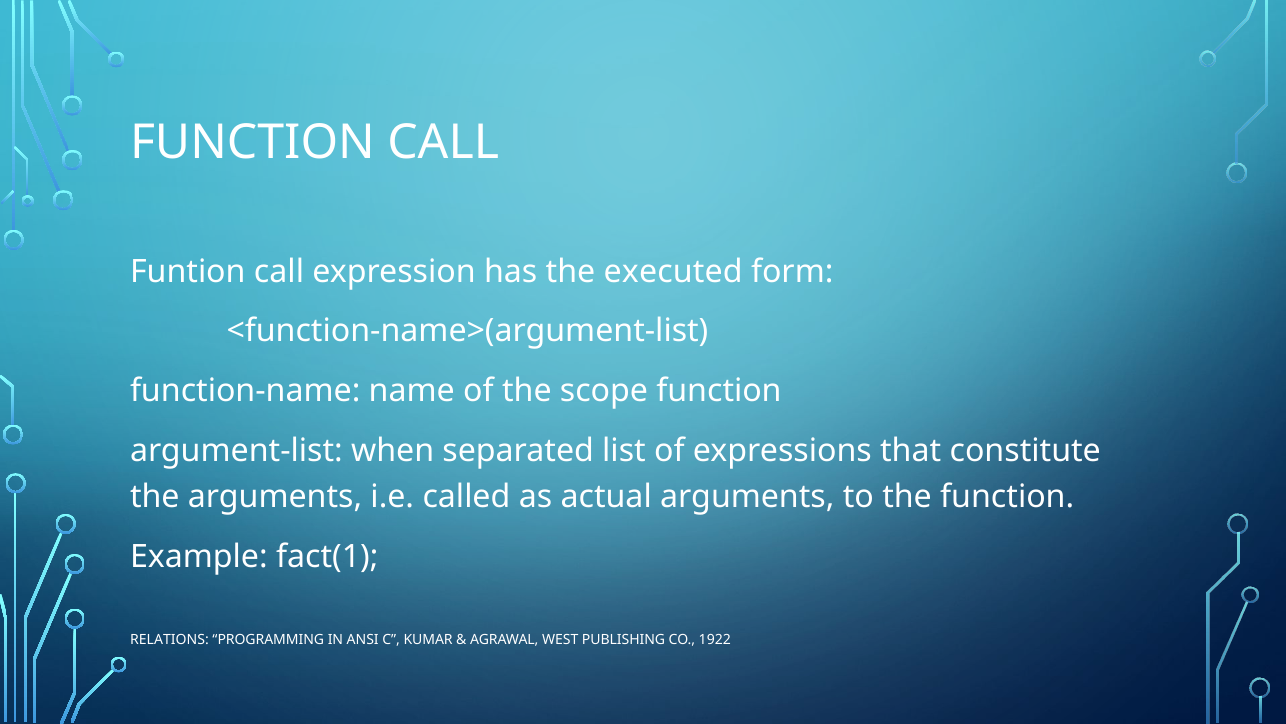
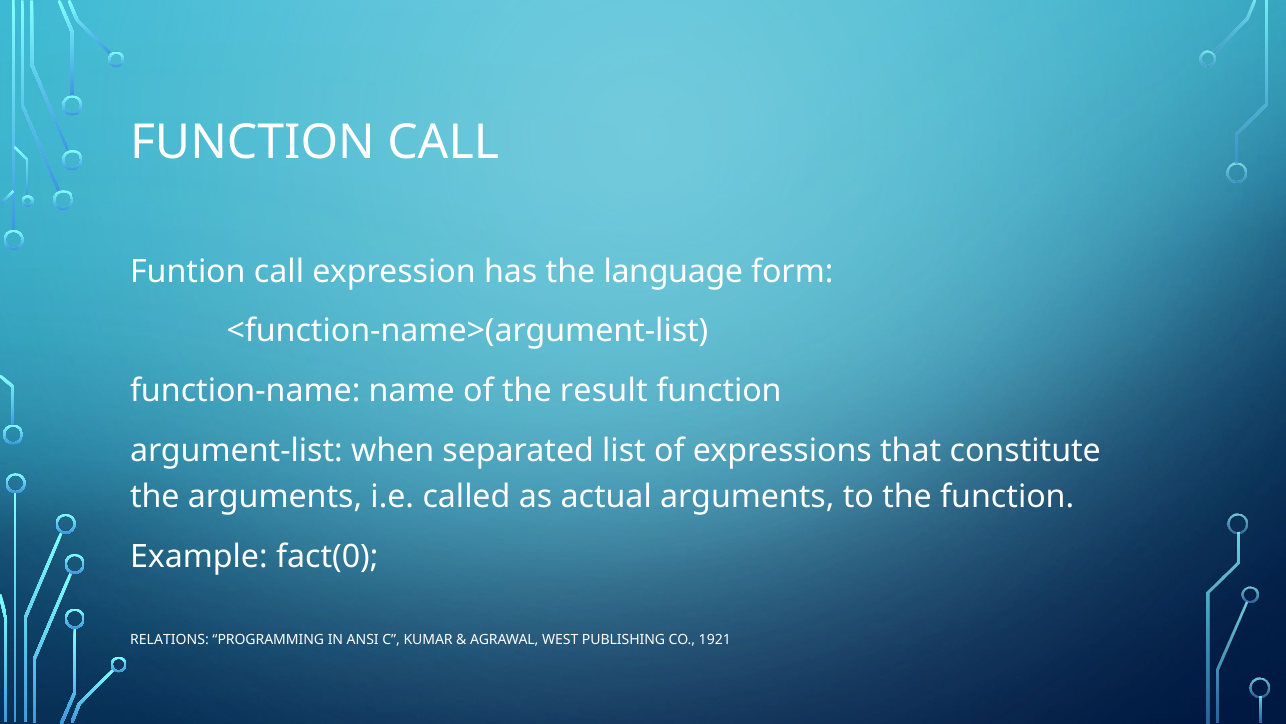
executed: executed -> language
scope: scope -> result
fact(1: fact(1 -> fact(0
1922: 1922 -> 1921
